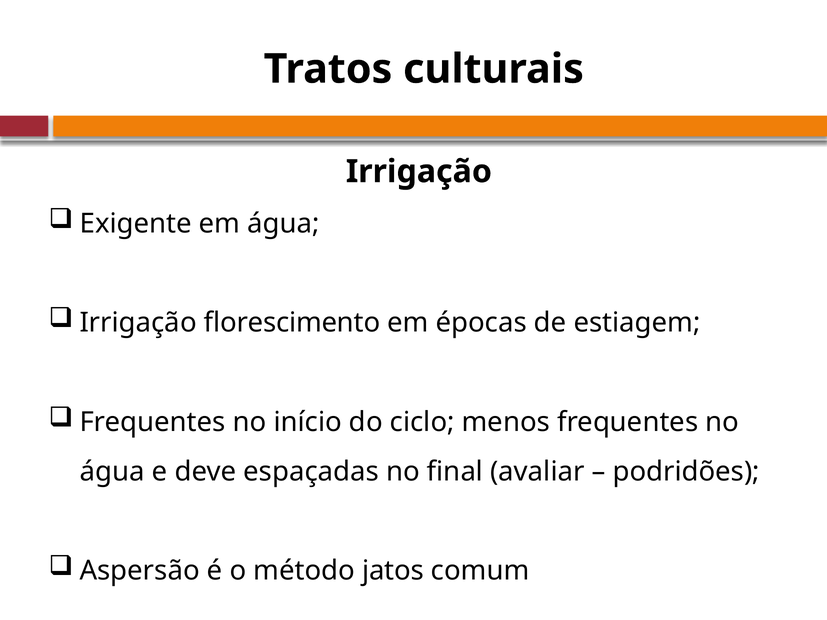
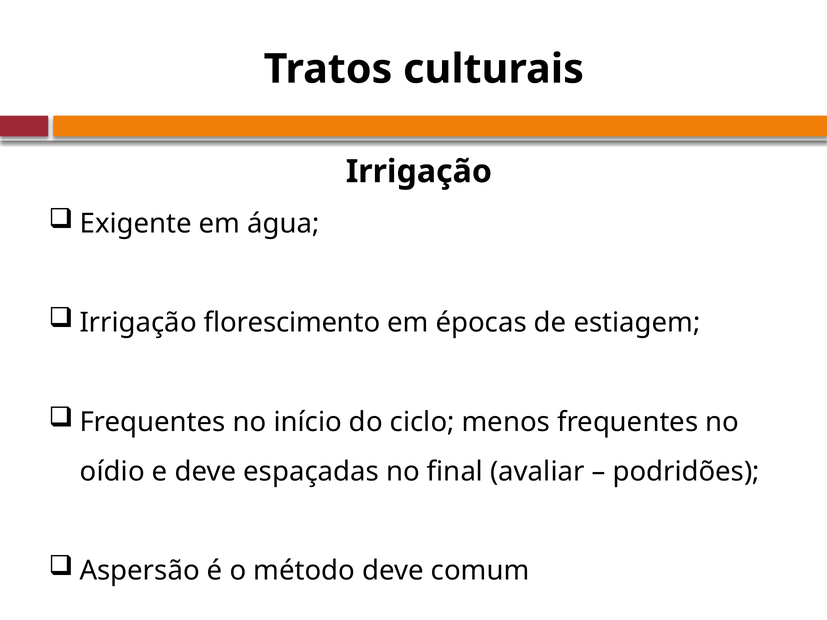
água at (112, 472): água -> oídio
método jatos: jatos -> deve
